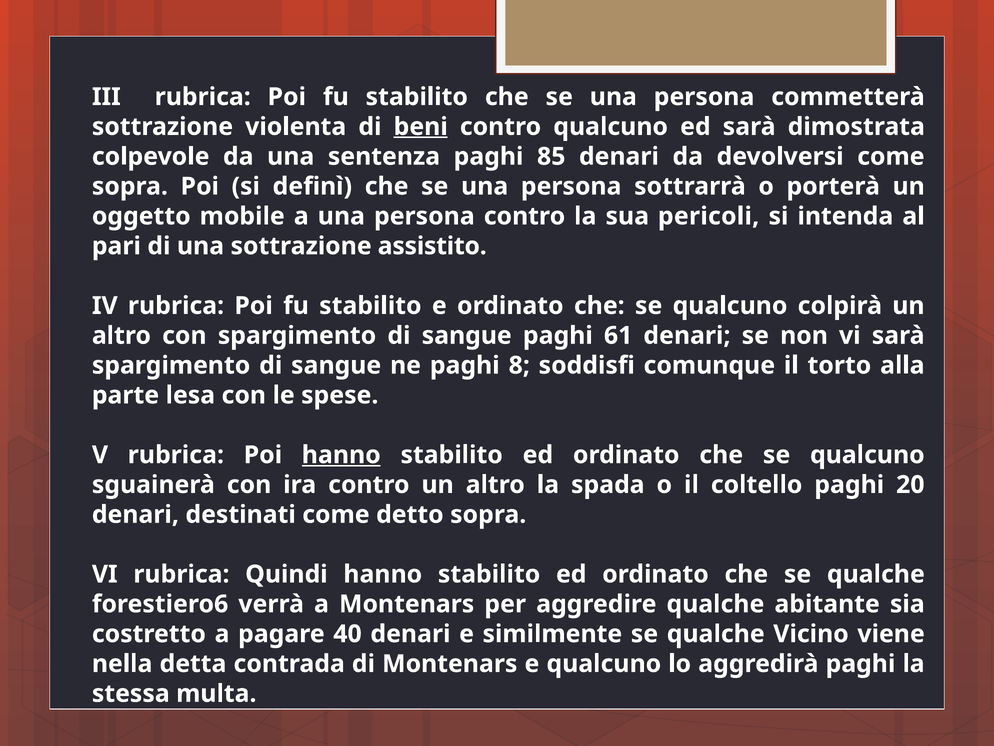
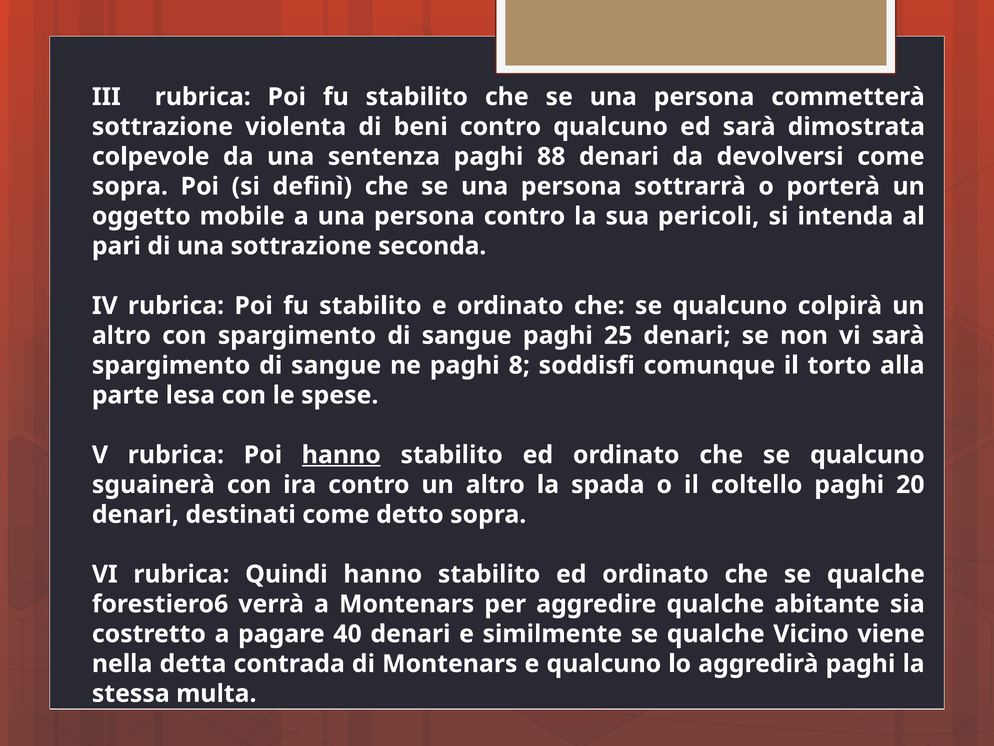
beni underline: present -> none
85: 85 -> 88
assistito: assistito -> seconda
61: 61 -> 25
